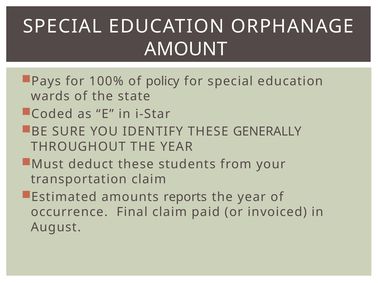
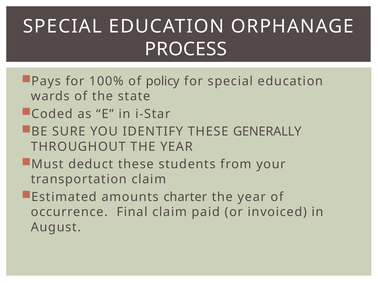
AMOUNT: AMOUNT -> PROCESS
reports: reports -> charter
